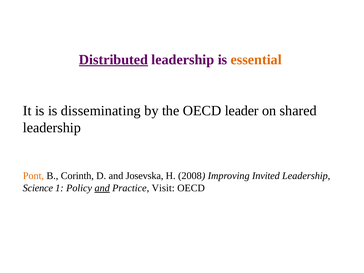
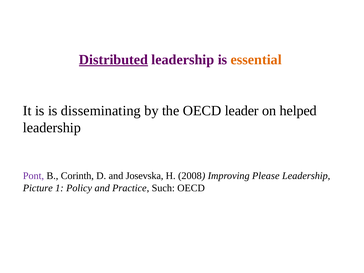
shared: shared -> helped
Pont colour: orange -> purple
Invited: Invited -> Please
Science: Science -> Picture
and at (102, 188) underline: present -> none
Visit: Visit -> Such
